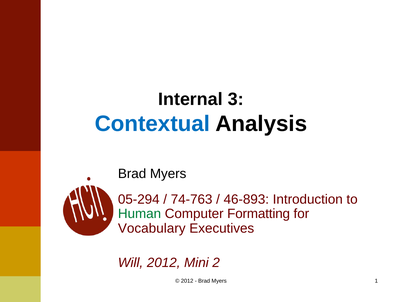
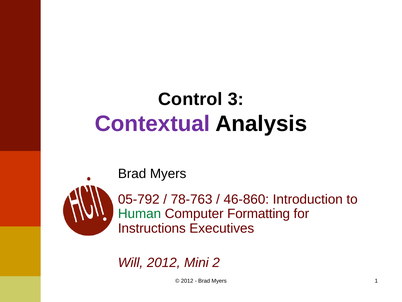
Internal: Internal -> Control
Contextual colour: blue -> purple
05-294: 05-294 -> 05-792
74-763: 74-763 -> 78-763
46-893: 46-893 -> 46-860
Vocabulary: Vocabulary -> Instructions
